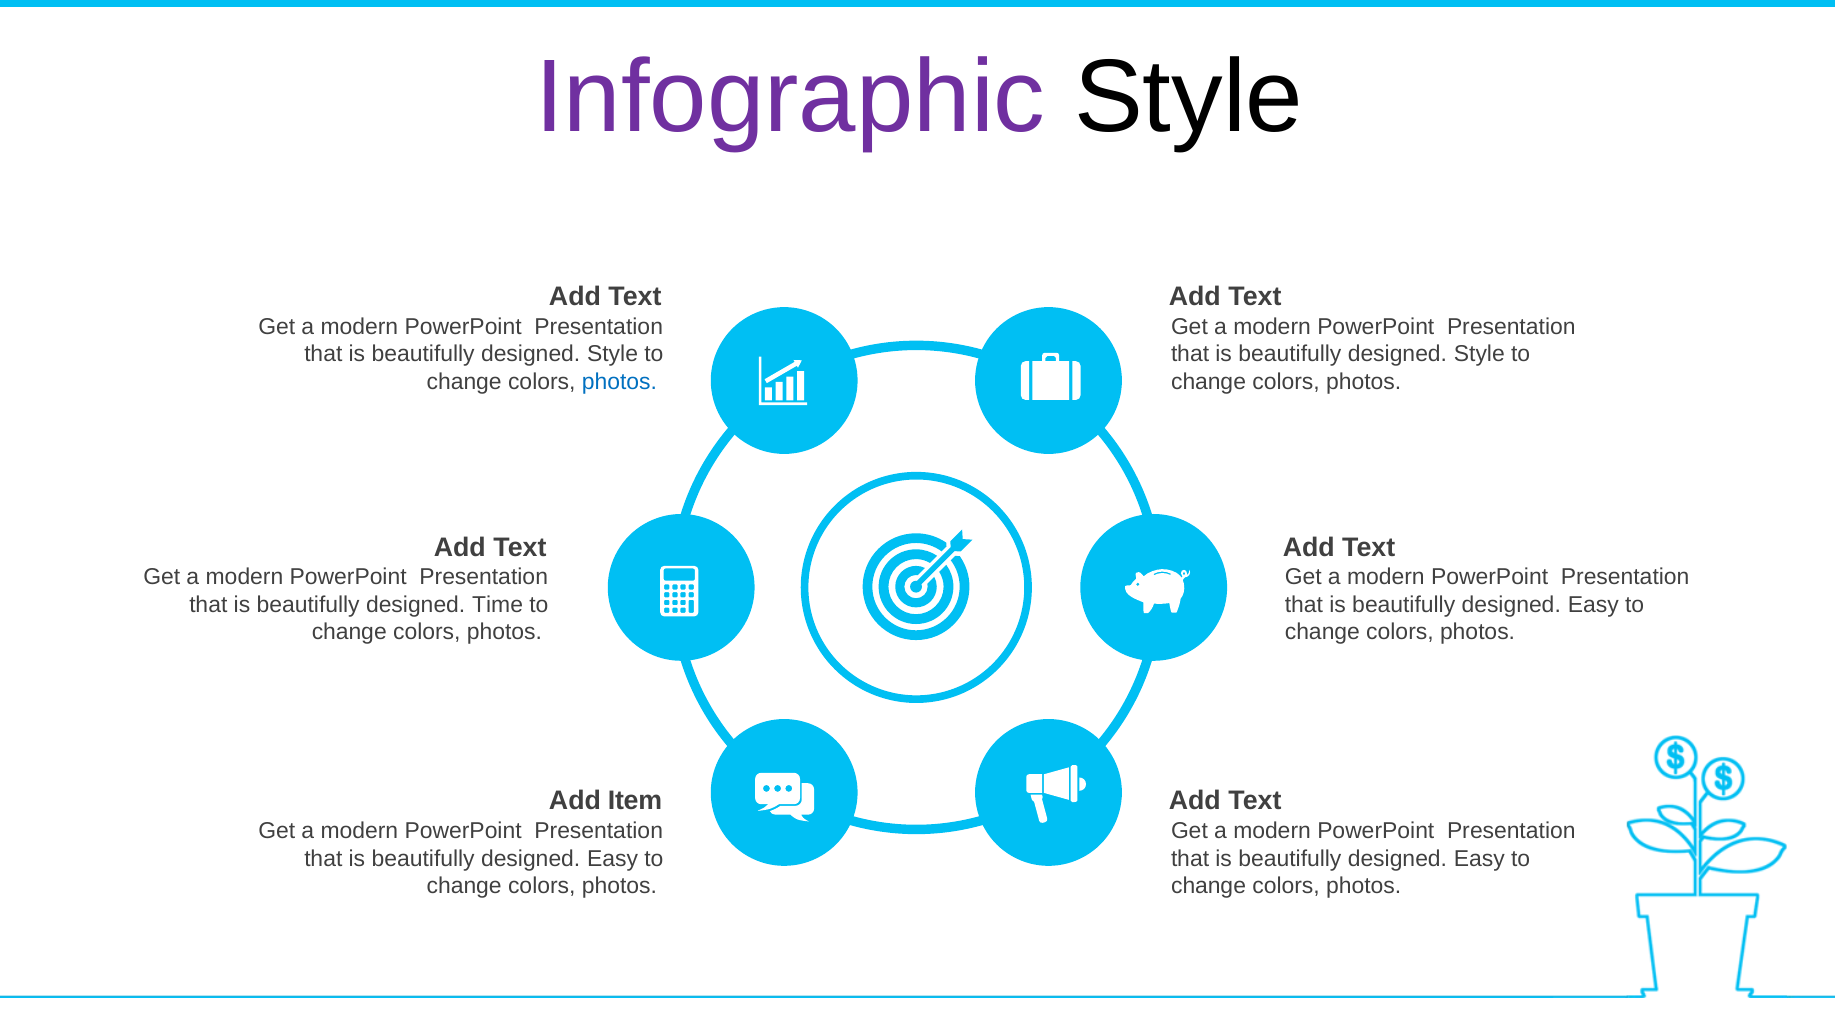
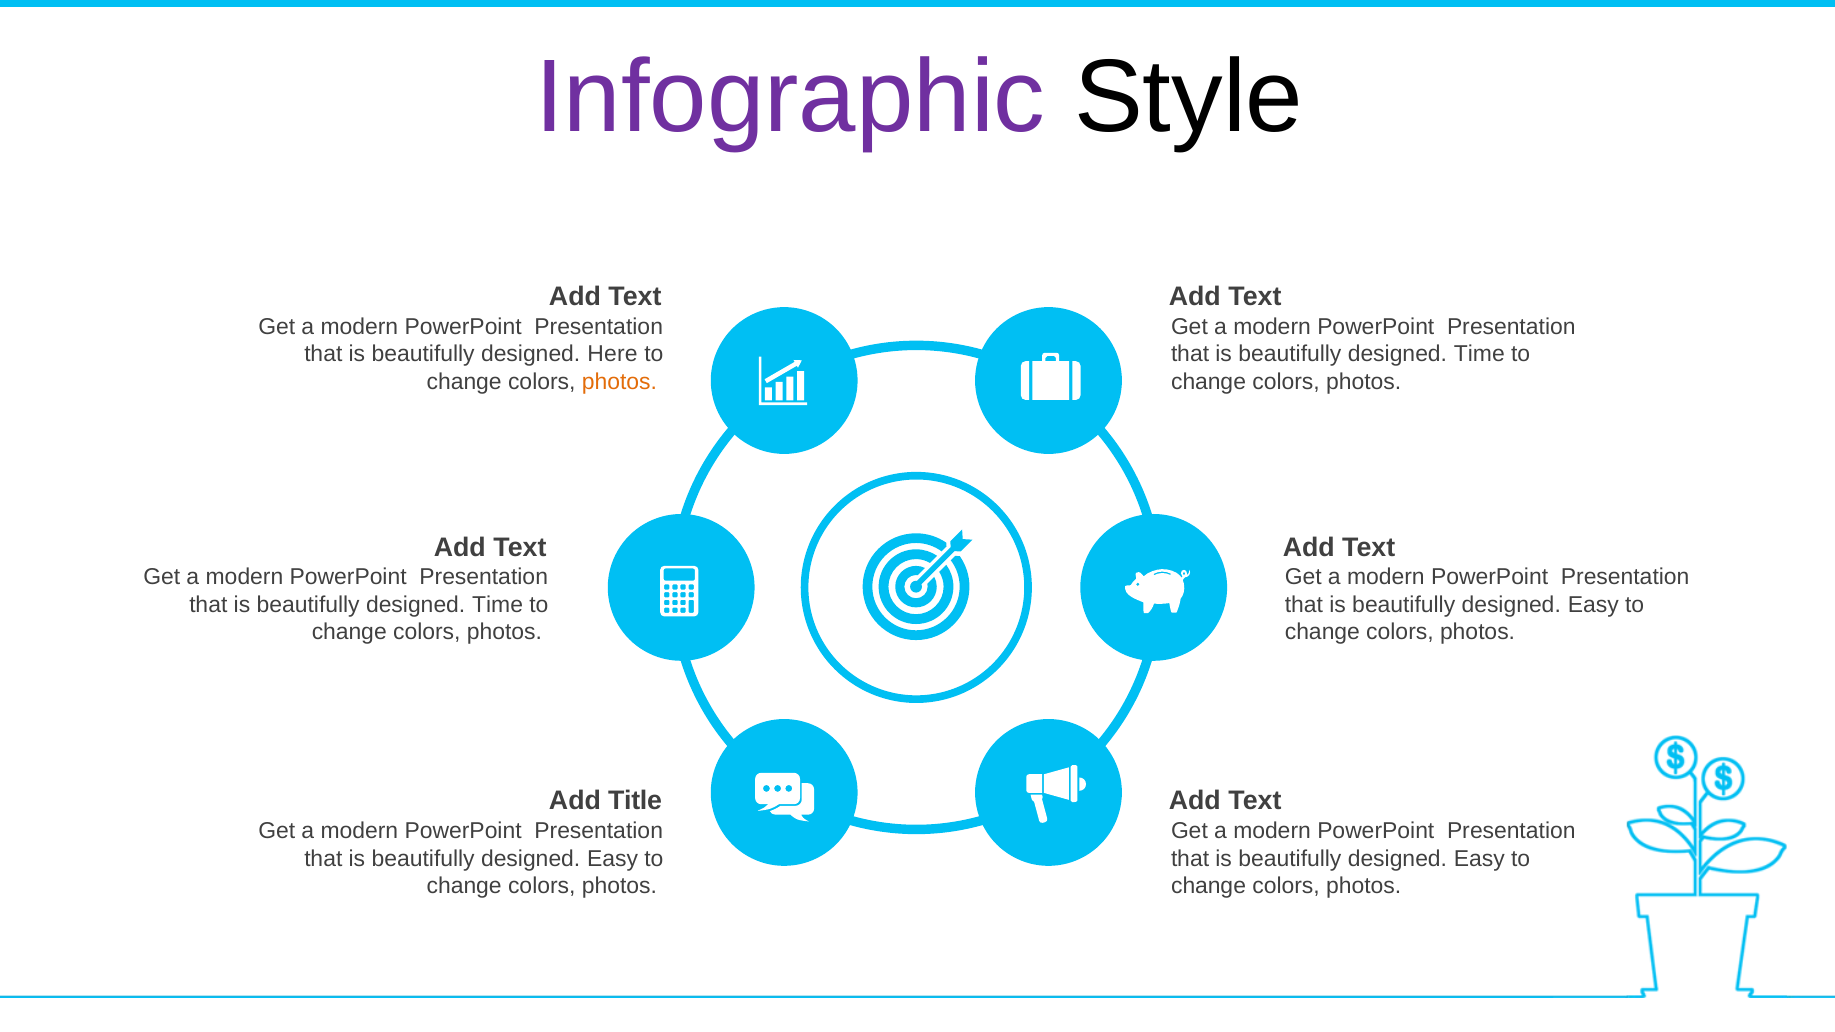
Style at (613, 354): Style -> Here
Style at (1479, 354): Style -> Time
photos at (619, 382) colour: blue -> orange
Item: Item -> Title
